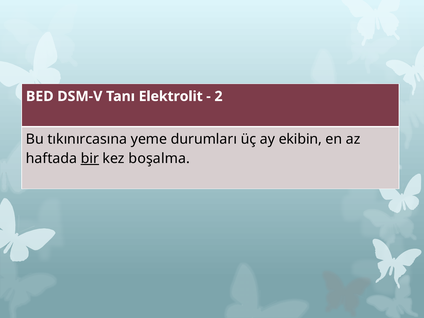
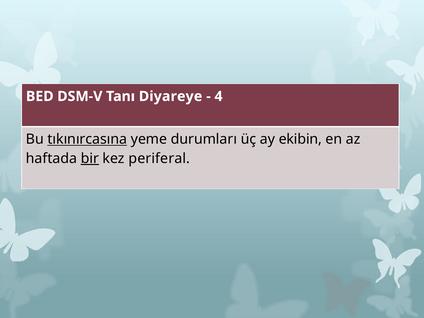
Elektrolit: Elektrolit -> Diyareye
2: 2 -> 4
tıkınırcasına underline: none -> present
boşalma: boşalma -> periferal
